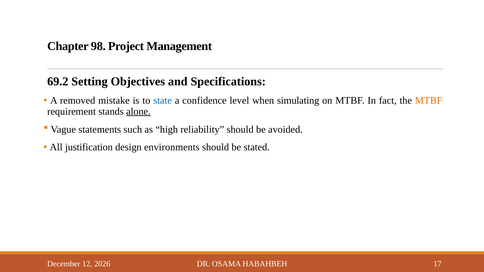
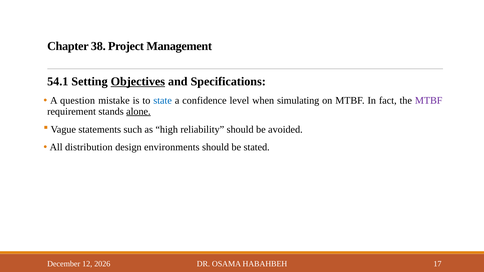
98: 98 -> 38
69.2: 69.2 -> 54.1
Objectives underline: none -> present
removed: removed -> question
MTBF at (429, 101) colour: orange -> purple
justification: justification -> distribution
